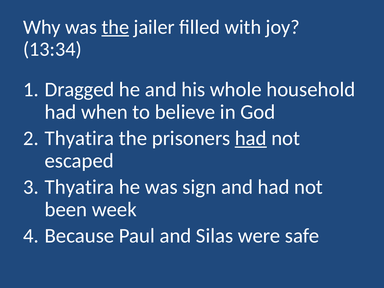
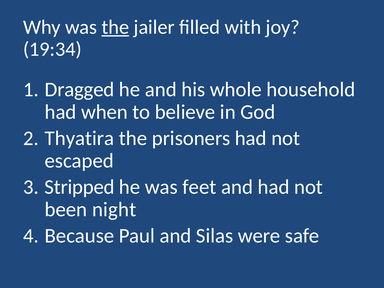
13:34: 13:34 -> 19:34
had at (251, 138) underline: present -> none
Thyatira at (79, 187): Thyatira -> Stripped
sign: sign -> feet
week: week -> night
